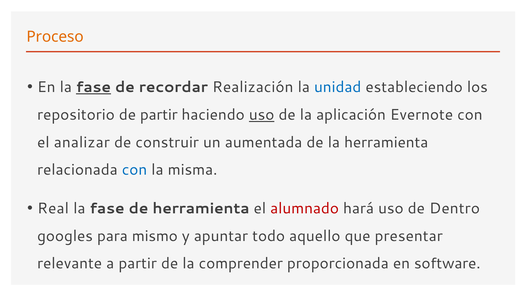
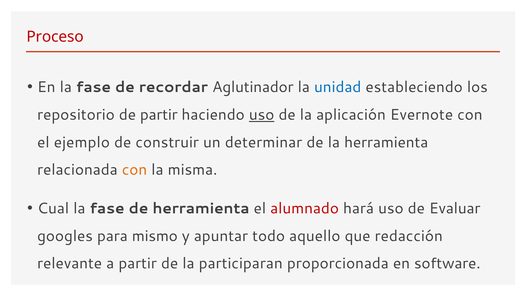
Proceso colour: orange -> red
fase at (94, 87) underline: present -> none
Realización: Realización -> Aglutinador
analizar: analizar -> ejemplo
aumentada: aumentada -> determinar
con at (135, 170) colour: blue -> orange
Real: Real -> Cual
Dentro: Dentro -> Evaluar
presentar: presentar -> redacción
comprender: comprender -> participaran
